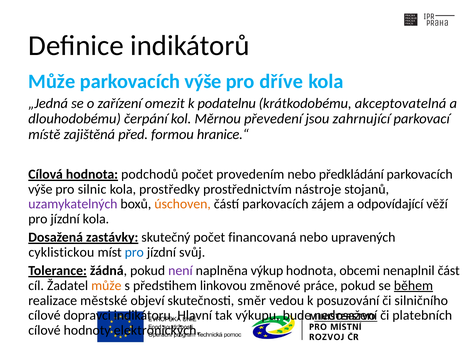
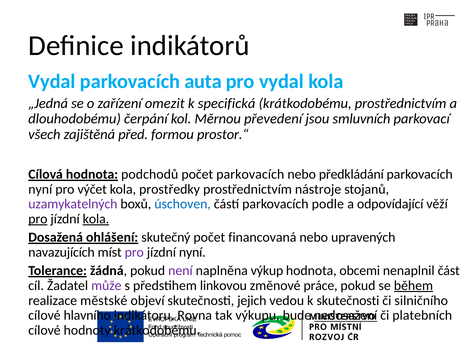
Může at (52, 81): Může -> Vydal
výše at (203, 81): výše -> auta
pro dříve: dříve -> vydal
podatelnu: podatelnu -> specifická
krátkodobému akceptovatelná: akceptovatelná -> prostřednictvím
zahrnující: zahrnující -> smluvních
místě: místě -> všech
hranice.“: hranice.“ -> prostor.“
počet provedením: provedením -> parkovacích
výše at (40, 189): výše -> nyní
silnic: silnic -> výčet
úschoven colour: orange -> blue
zájem: zájem -> podle
pro at (38, 219) underline: none -> present
kola at (96, 219) underline: none -> present
zastávky: zastávky -> ohlášení
cyklistickou: cyklistickou -> navazujících
pro at (134, 252) colour: blue -> purple
jízdní svůj: svůj -> nyní
může at (106, 286) colour: orange -> purple
směr: směr -> jejich
k posuzování: posuzování -> skutečnosti
dopravci: dopravci -> hlavního
Hlavní: Hlavní -> Rovna
hodnoty elektronických: elektronických -> krátkodobému
